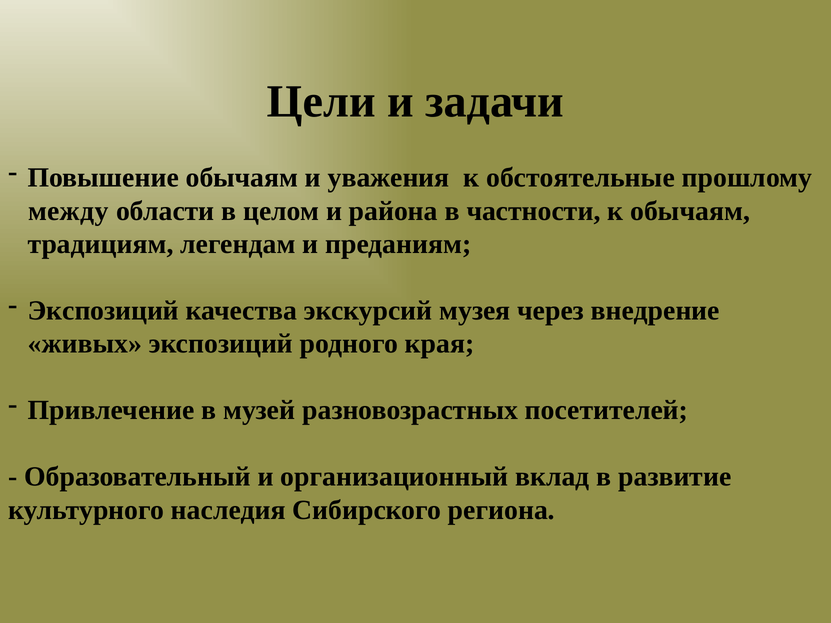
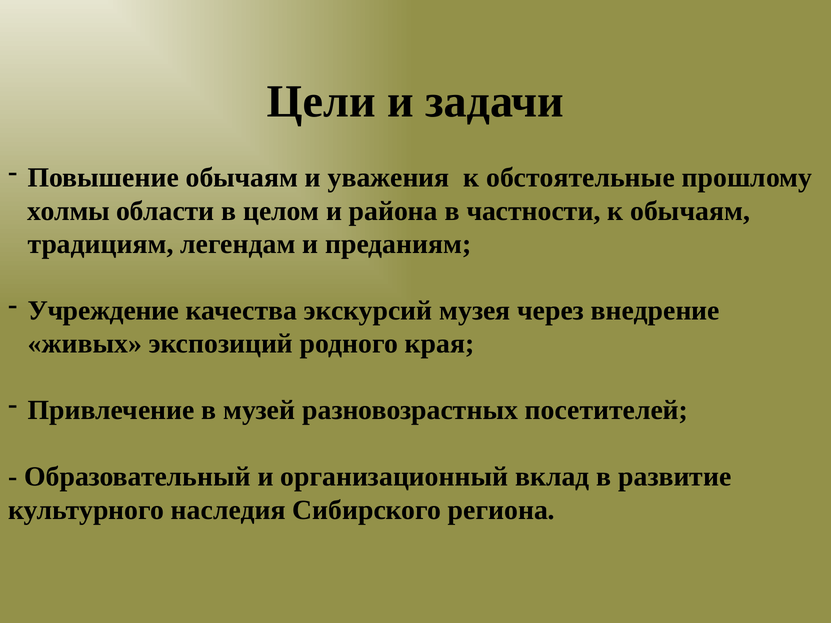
между: между -> холмы
Экспозиций at (103, 311): Экспозиций -> Учреждение
